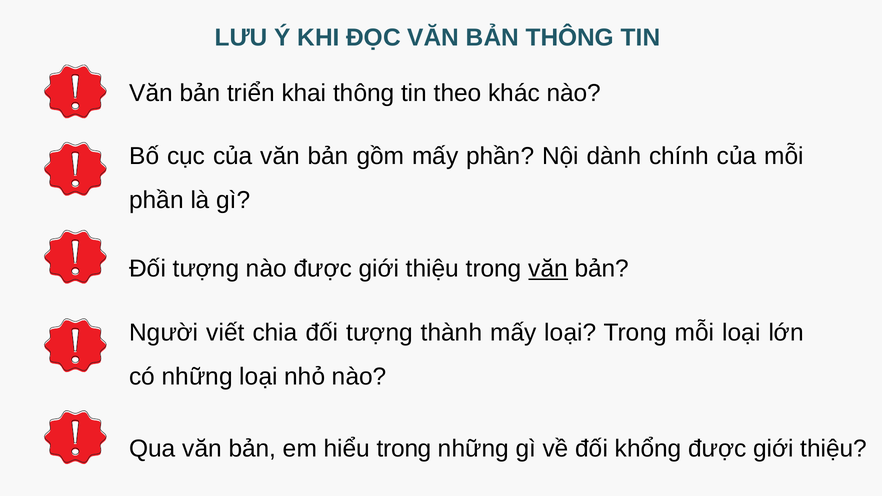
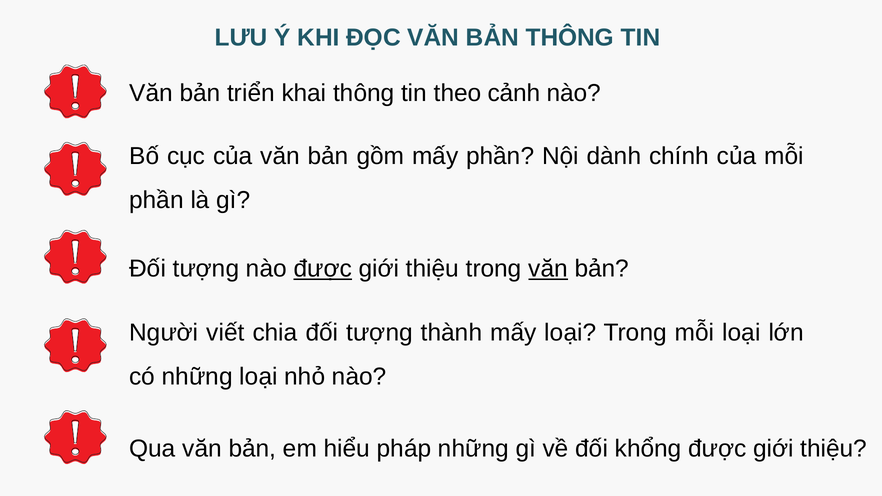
khác: khác -> cảnh
được at (323, 269) underline: none -> present
hiểu trong: trong -> pháp
